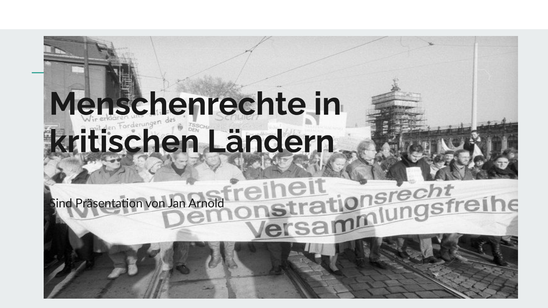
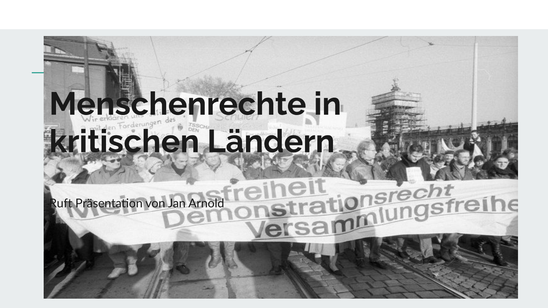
Sind: Sind -> Ruft
